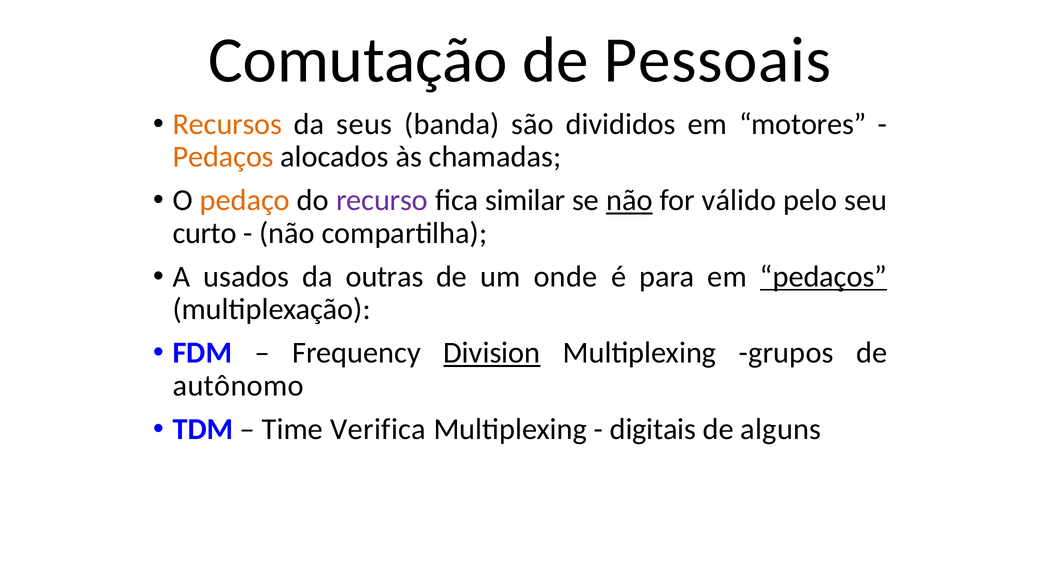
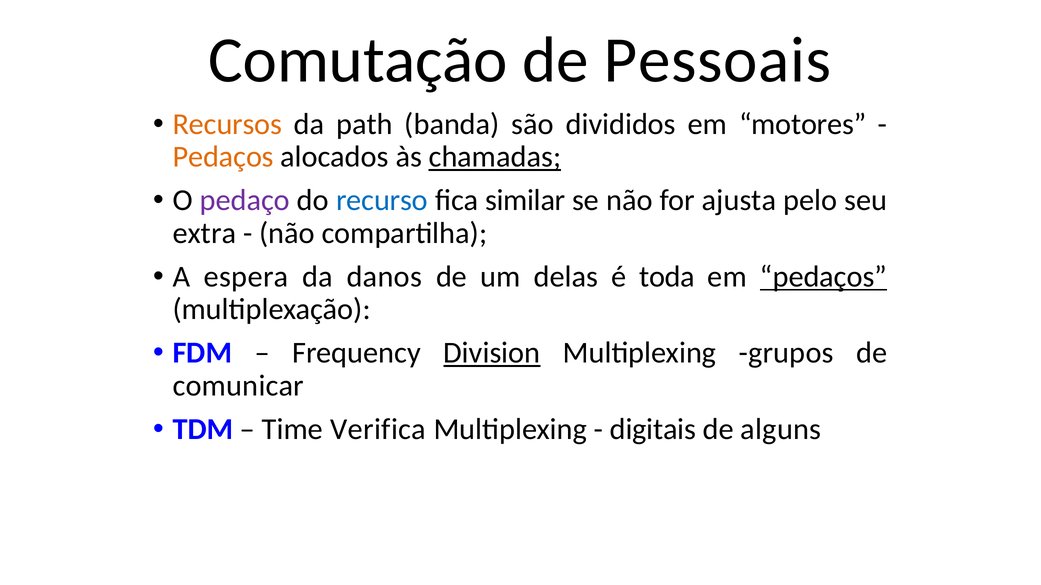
seus: seus -> path
chamadas underline: none -> present
pedaço colour: orange -> purple
recurso colour: purple -> blue
não at (629, 201) underline: present -> none
válido: válido -> ajusta
curto: curto -> extra
usados: usados -> espera
outras: outras -> danos
onde: onde -> delas
para: para -> toda
autônomo: autônomo -> comunicar
